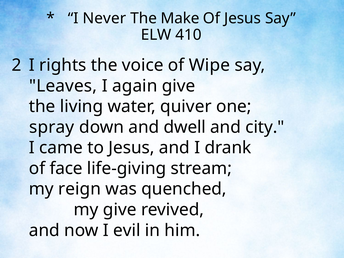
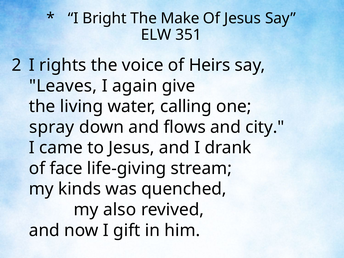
Never: Never -> Bright
410: 410 -> 351
Wipe: Wipe -> Heirs
quiver: quiver -> calling
dwell: dwell -> flows
reign: reign -> kinds
my give: give -> also
evil: evil -> gift
